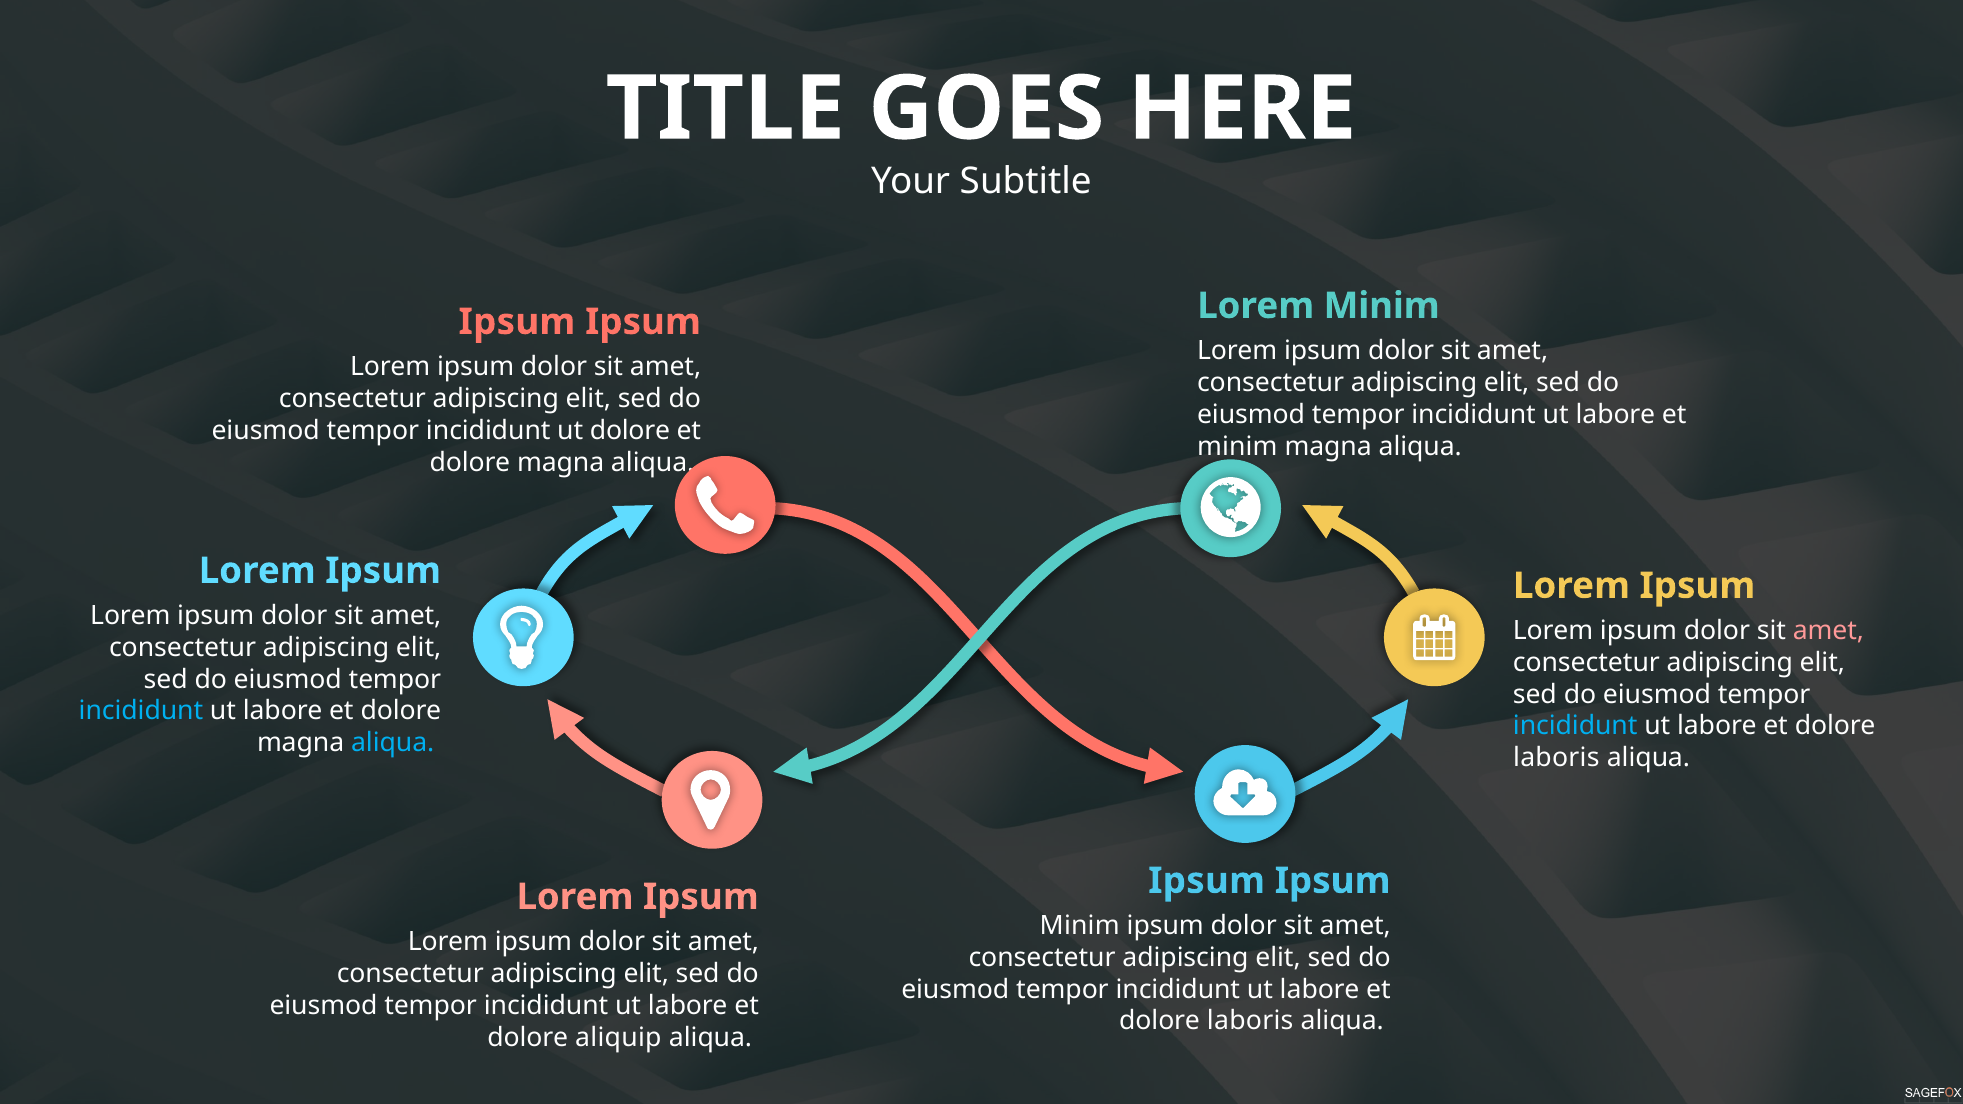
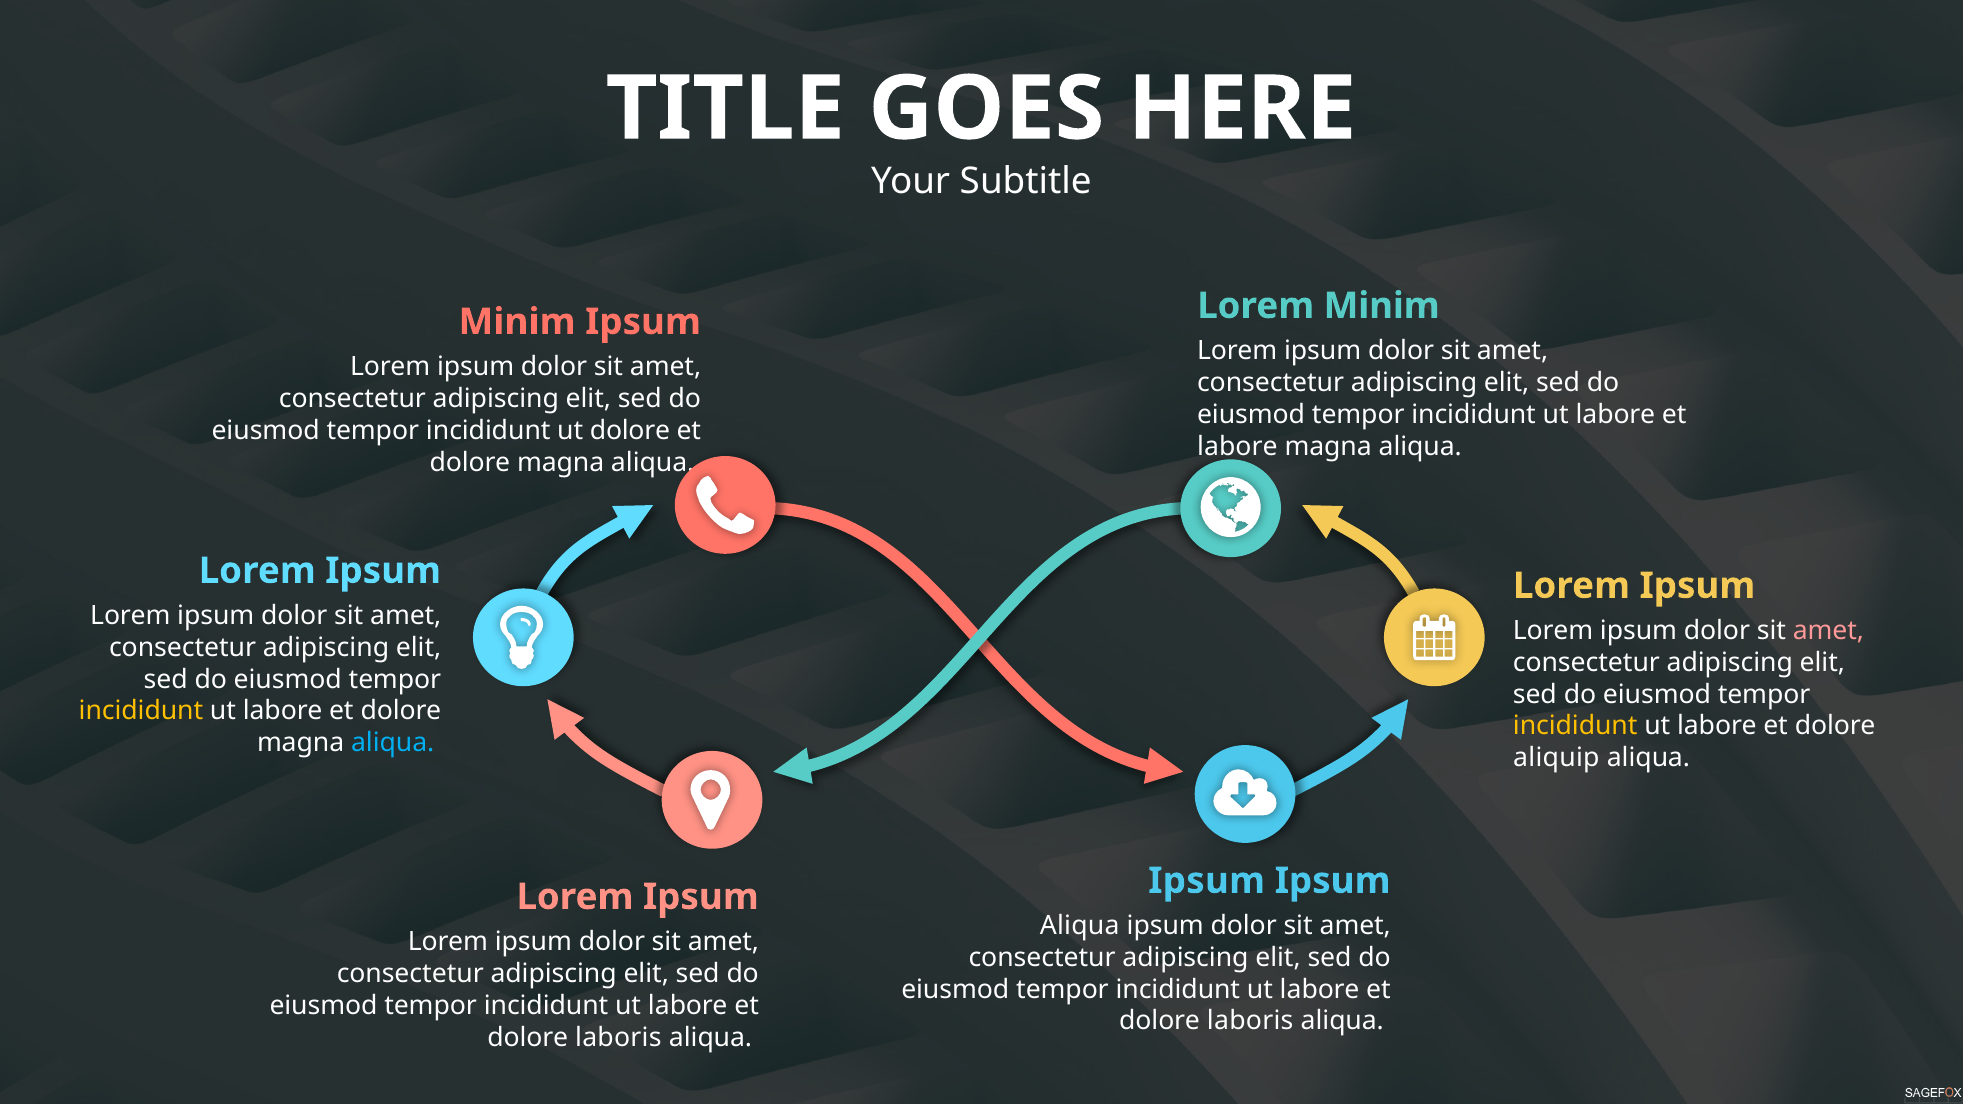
Ipsum at (517, 322): Ipsum -> Minim
minim at (1237, 446): minim -> labore
incididunt at (141, 711) colour: light blue -> yellow
incididunt at (1575, 726) colour: light blue -> yellow
laboris at (1556, 758): laboris -> aliquip
Minim at (1080, 926): Minim -> Aliqua
aliquip at (618, 1037): aliquip -> laboris
